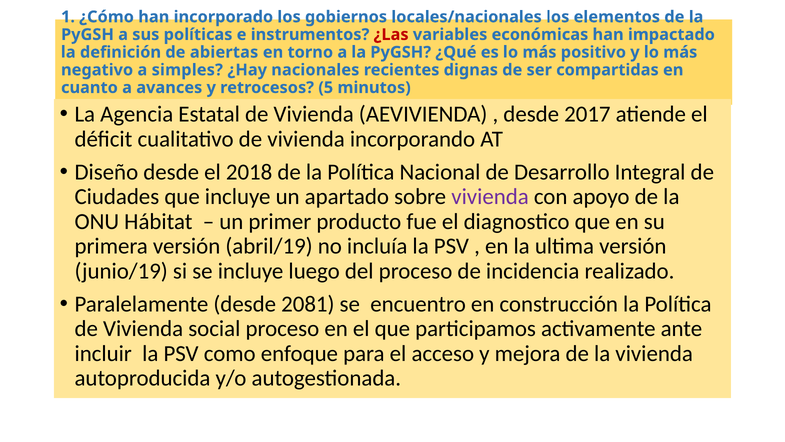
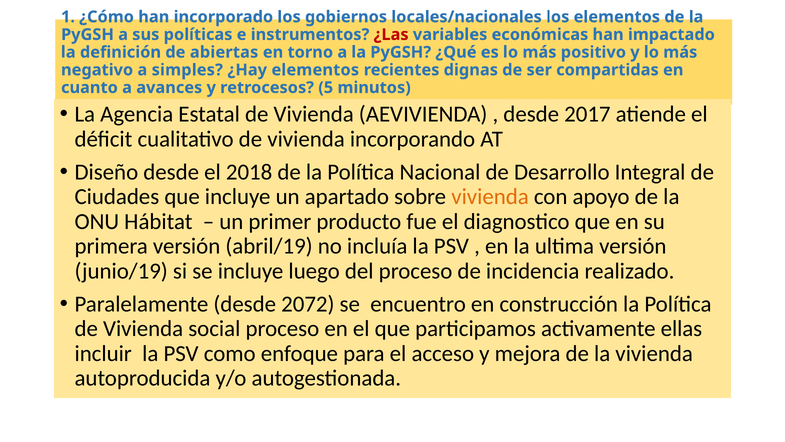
¿Hay nacionales: nacionales -> elementos
vivienda at (490, 197) colour: purple -> orange
2081: 2081 -> 2072
ante: ante -> ellas
